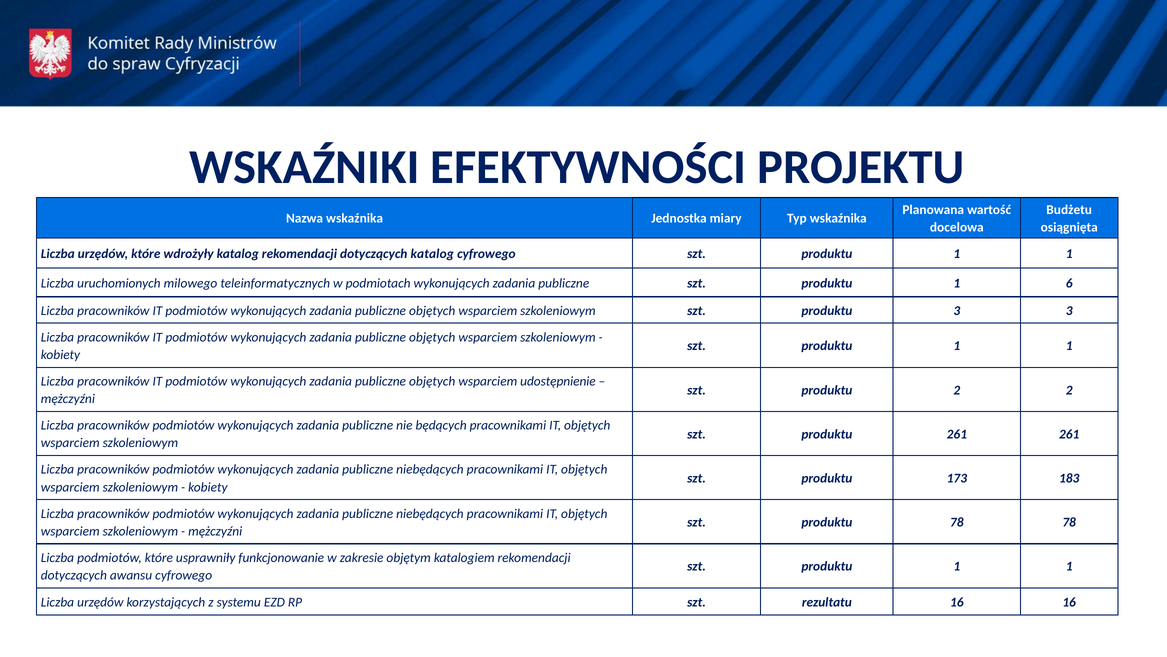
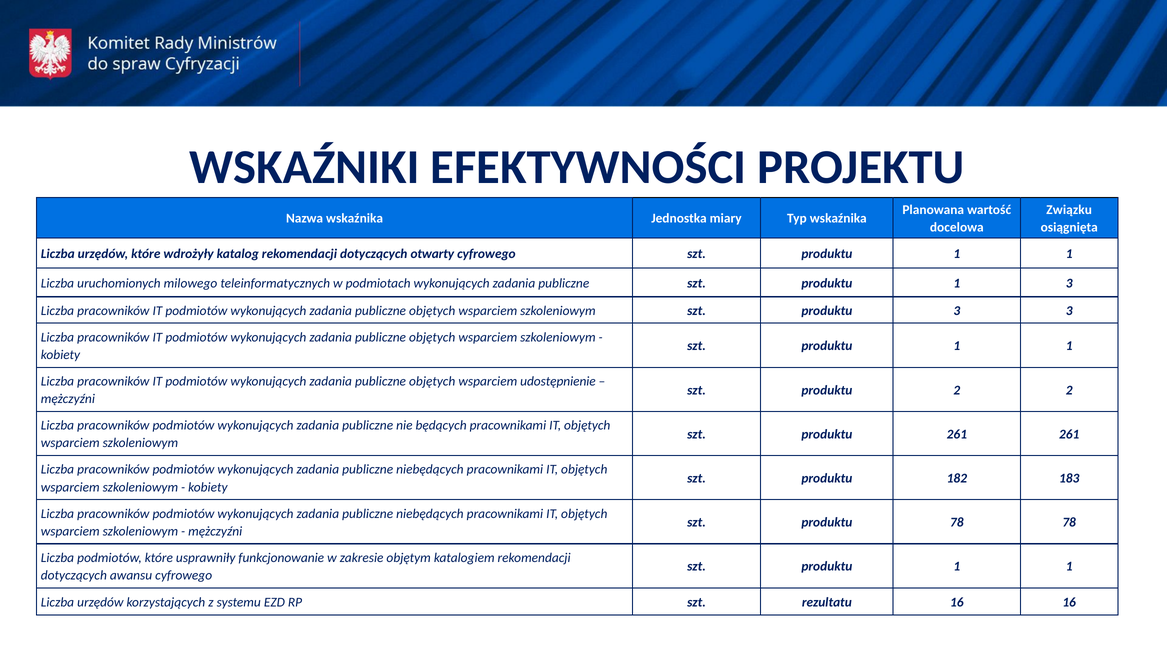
Budżetu: Budżetu -> Związku
dotyczących katalog: katalog -> otwarty
1 6: 6 -> 3
173: 173 -> 182
